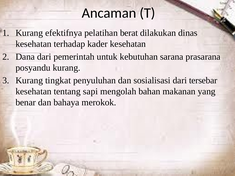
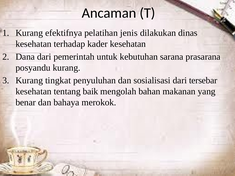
berat: berat -> jenis
sapi: sapi -> baik
